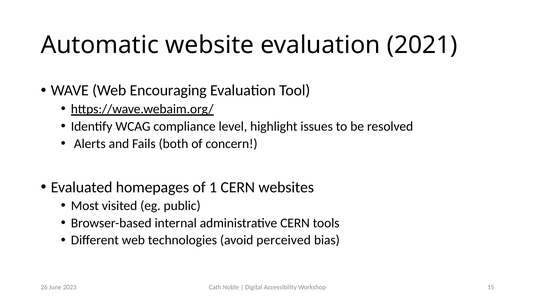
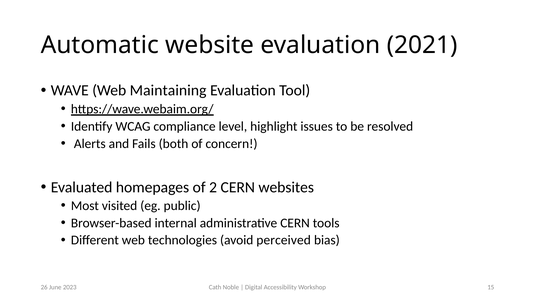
Encouraging: Encouraging -> Maintaining
1: 1 -> 2
